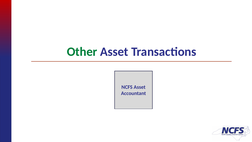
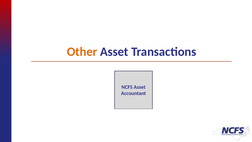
Other colour: green -> orange
